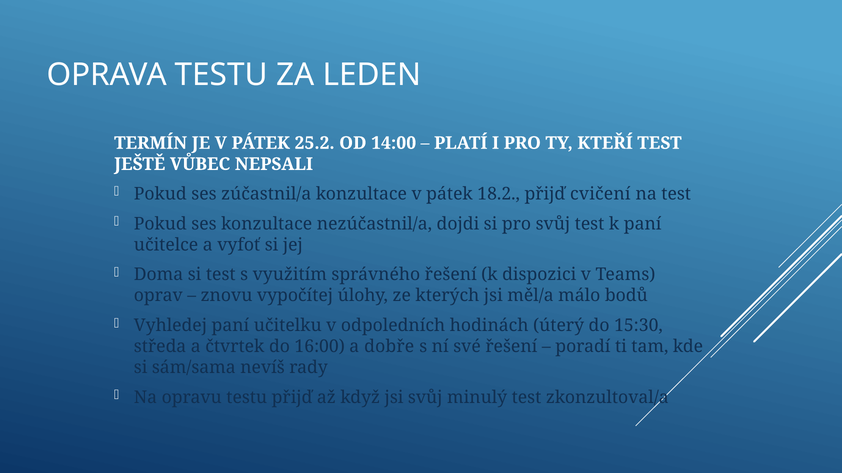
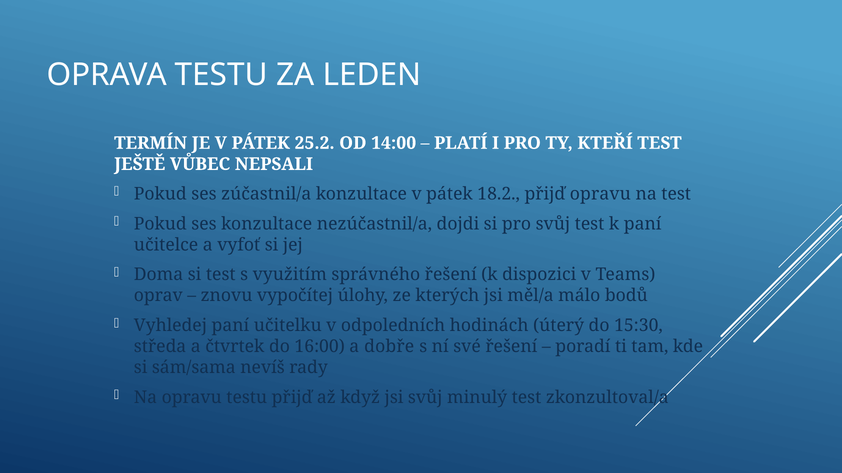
přijď cvičení: cvičení -> opravu
